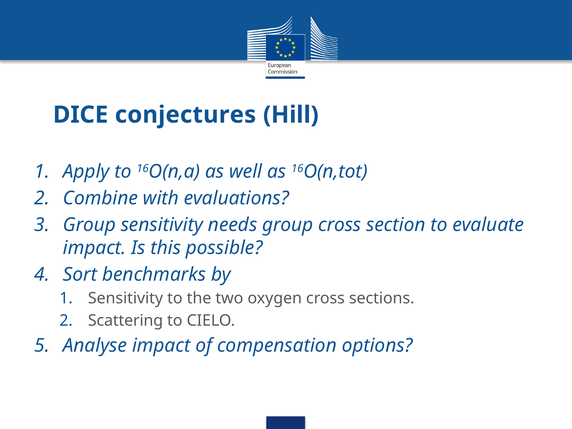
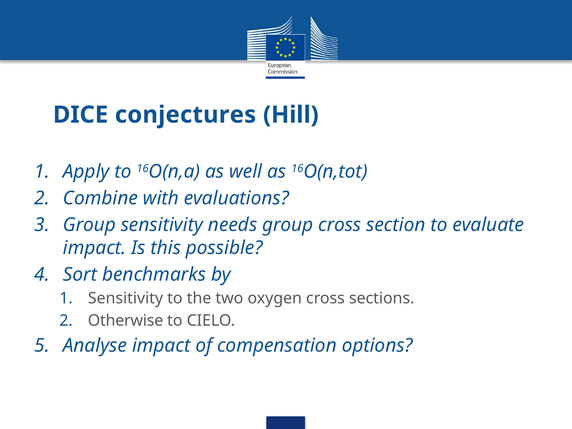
Scattering: Scattering -> Otherwise
